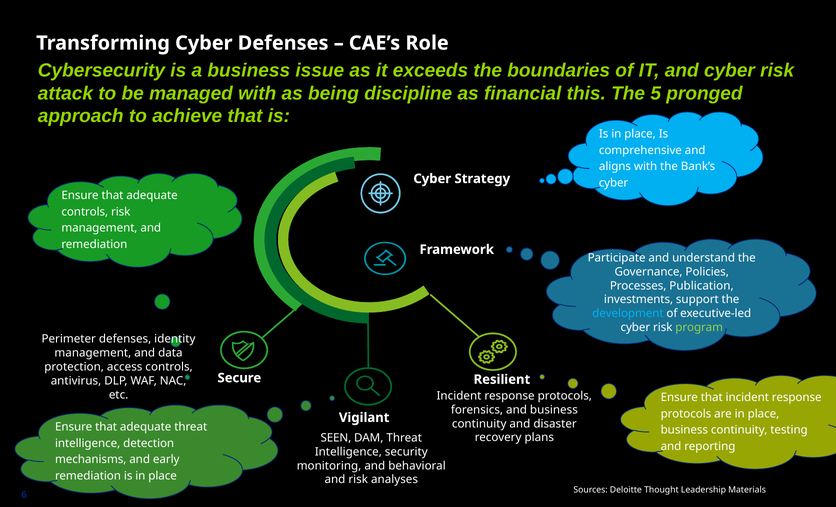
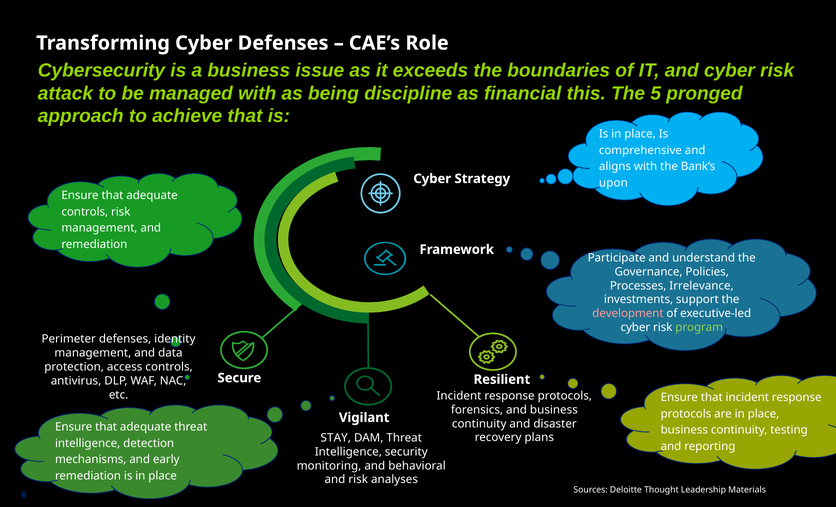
cyber at (614, 183): cyber -> upon
Publication: Publication -> Irrelevance
development colour: light blue -> pink
SEEN: SEEN -> STAY
